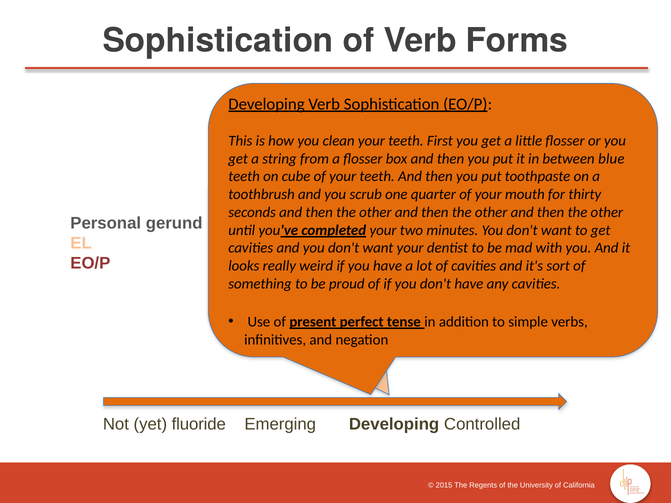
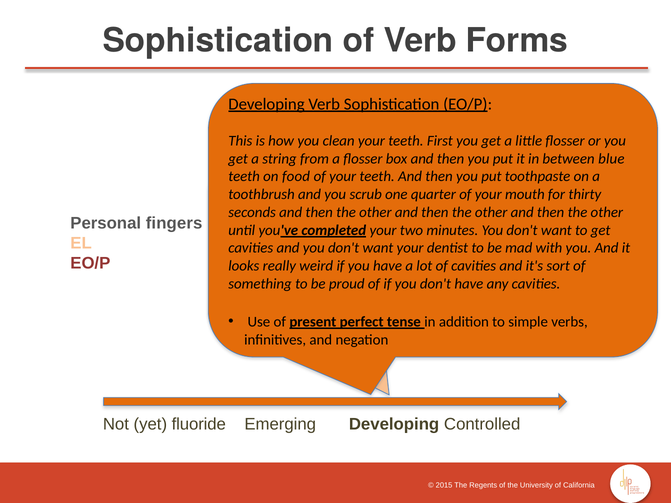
cube: cube -> food
gerund: gerund -> fingers
